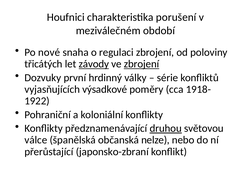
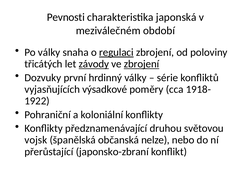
Houfnici: Houfnici -> Pevnosti
porušení: porušení -> japonská
Po nové: nové -> války
regulaci underline: none -> present
druhou underline: present -> none
válce: válce -> vojsk
